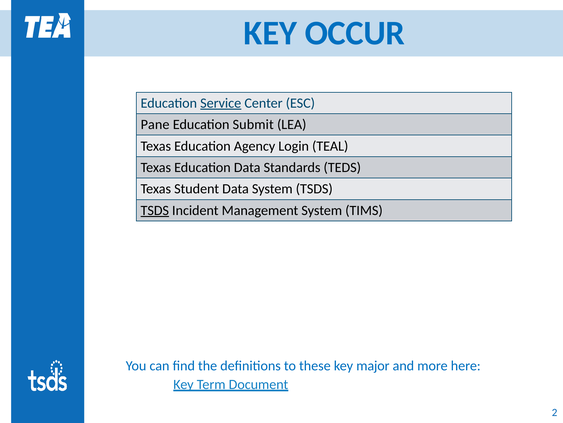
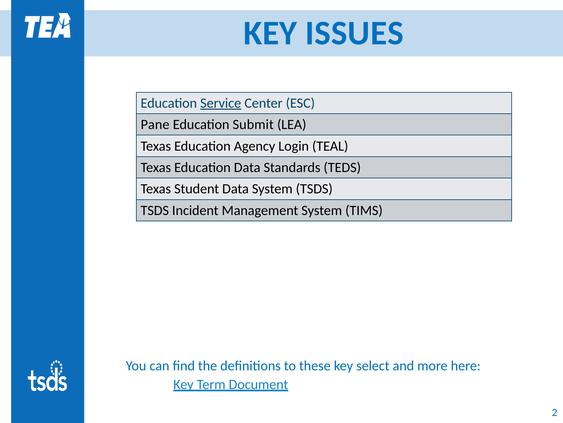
OCCUR: OCCUR -> ISSUES
TSDS at (155, 210) underline: present -> none
major: major -> select
